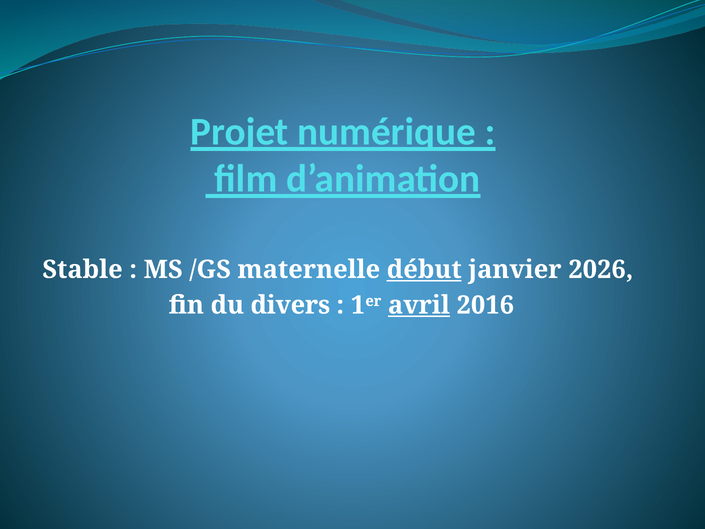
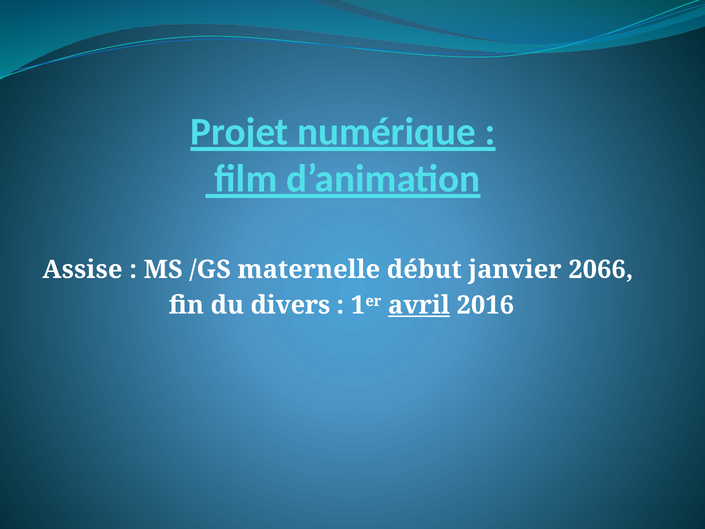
Stable: Stable -> Assise
début underline: present -> none
2026: 2026 -> 2066
